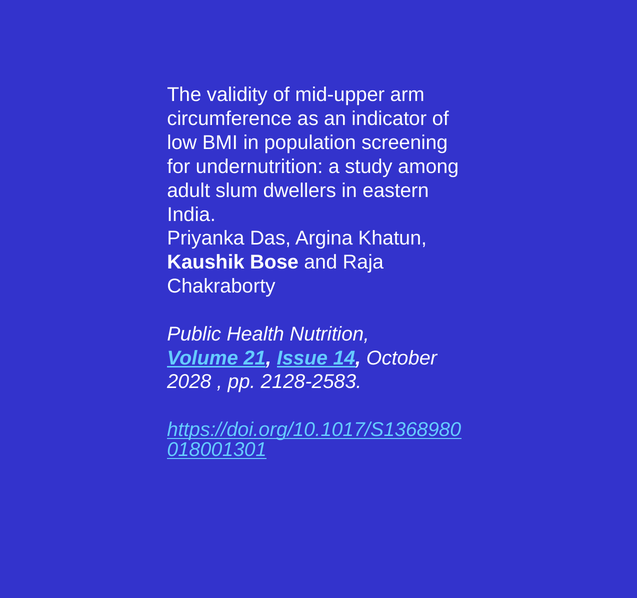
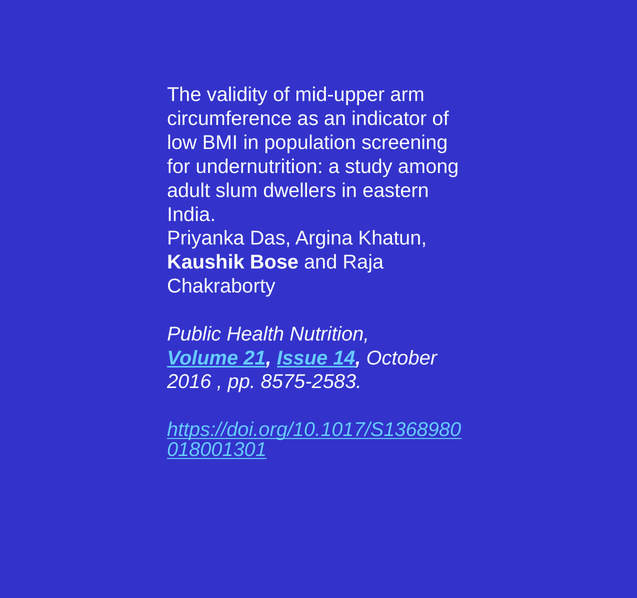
2028: 2028 -> 2016
2128-2583: 2128-2583 -> 8575-2583
